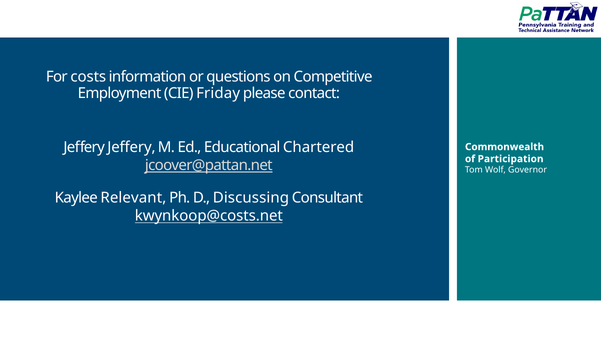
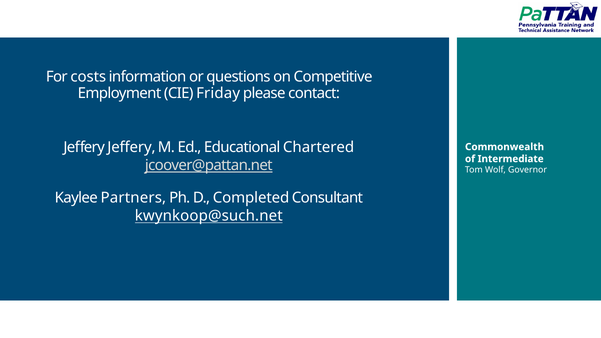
Participation: Participation -> Intermediate
Relevant: Relevant -> Partners
Discussing: Discussing -> Completed
kwynkoop@costs.net: kwynkoop@costs.net -> kwynkoop@such.net
